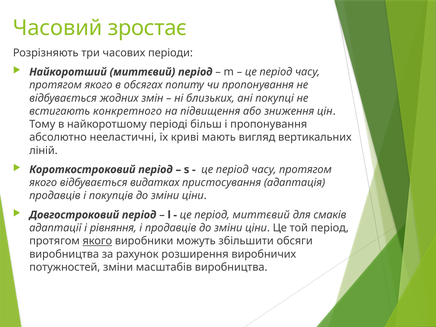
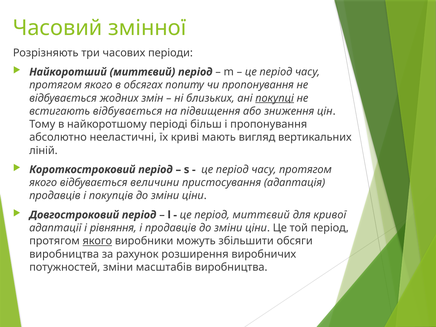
зростає: зростає -> змінної
покупці underline: none -> present
встигають конкретного: конкретного -> відбувається
видатках: видатках -> величини
смаків: смаків -> кривої
